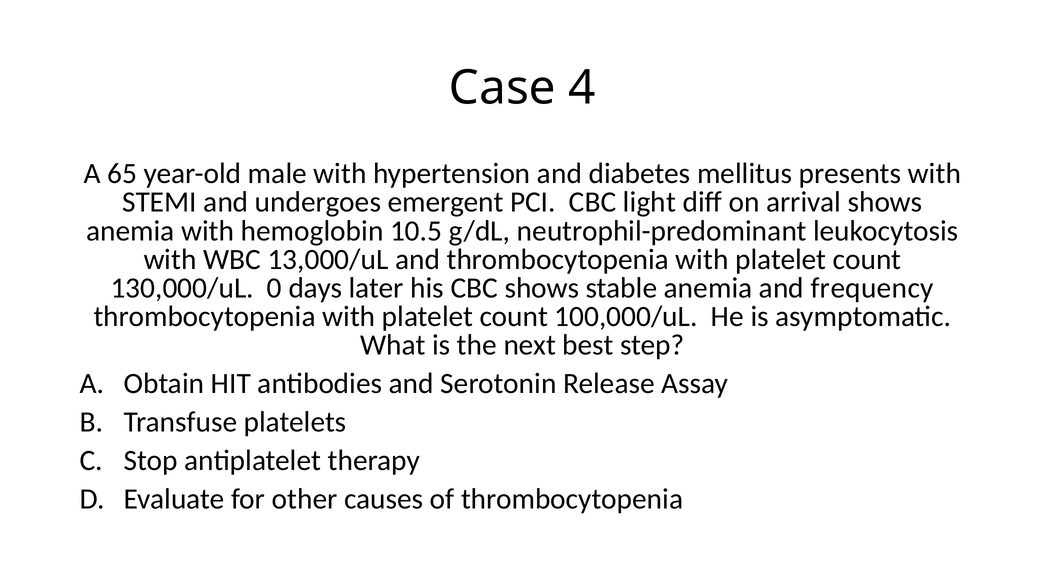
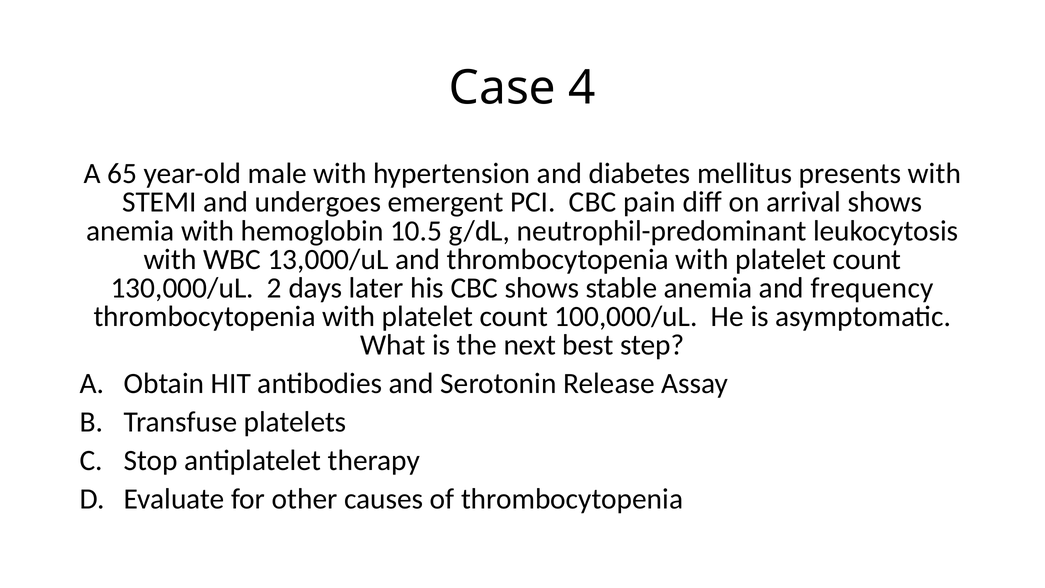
light: light -> pain
0: 0 -> 2
